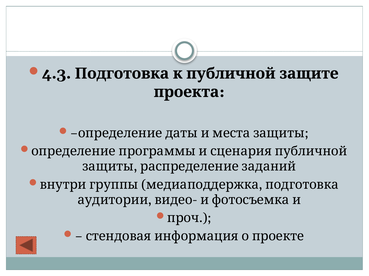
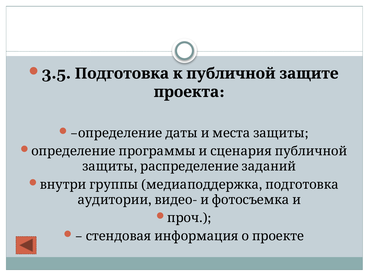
4.3: 4.3 -> 3.5
